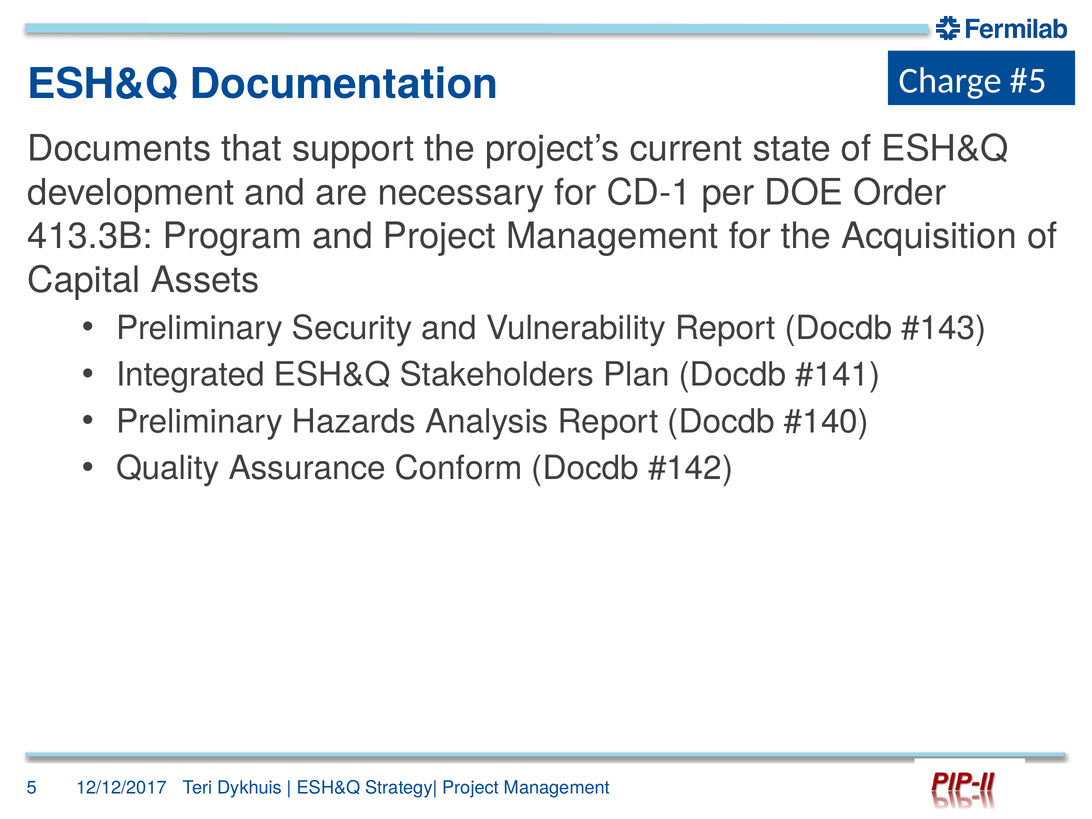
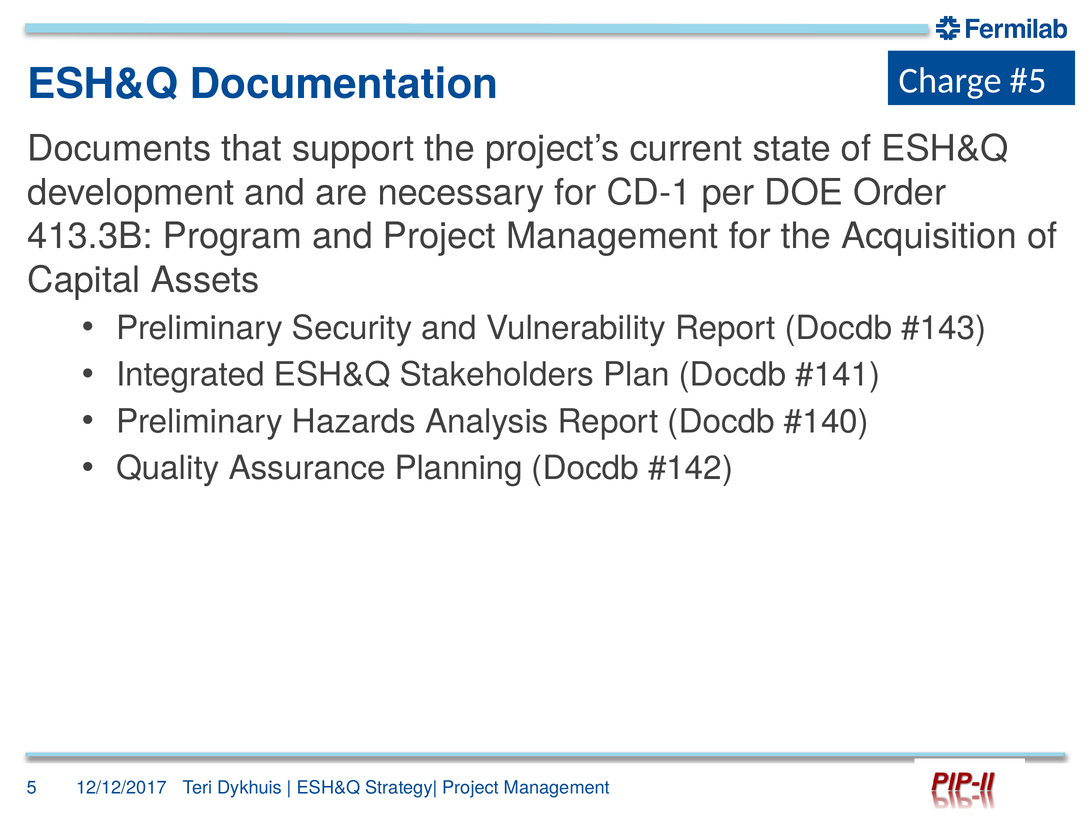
Conform: Conform -> Planning
